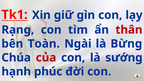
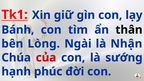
Rạng: Rạng -> Bánh
thân colour: red -> black
Toàn: Toàn -> Lòng
Bừng: Bừng -> Nhận
